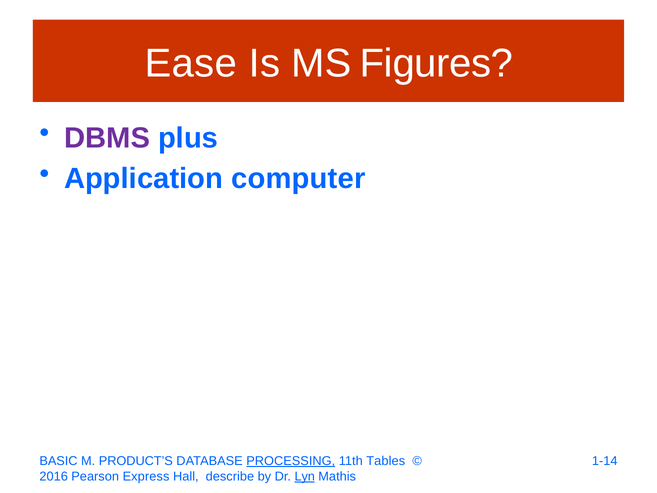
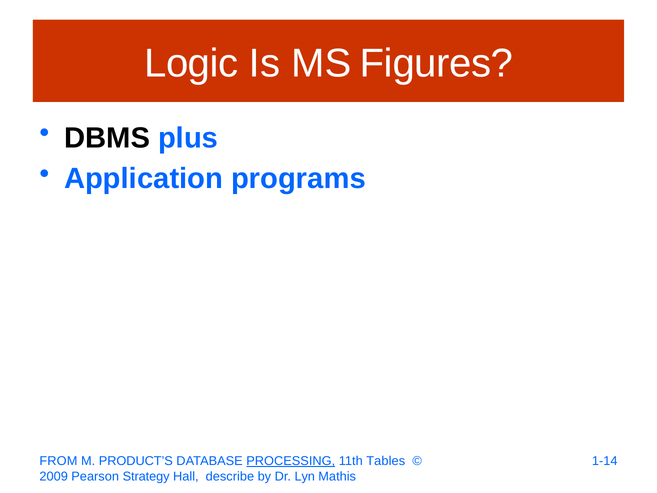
Ease: Ease -> Logic
DBMS colour: purple -> black
computer: computer -> programs
BASIC: BASIC -> FROM
2016: 2016 -> 2009
Express: Express -> Strategy
Lyn underline: present -> none
